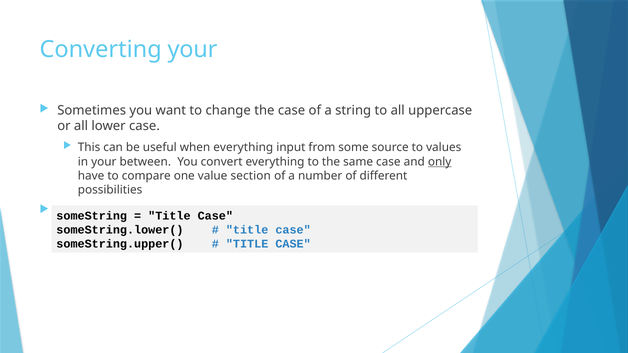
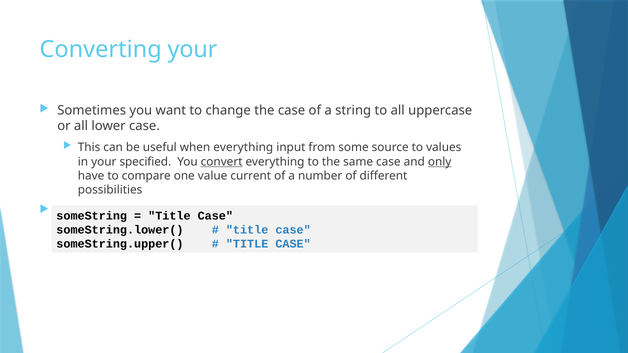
between: between -> specified
convert underline: none -> present
section: section -> current
